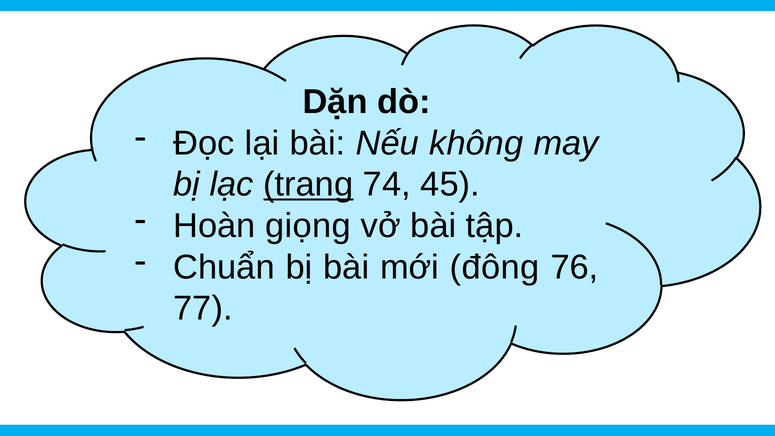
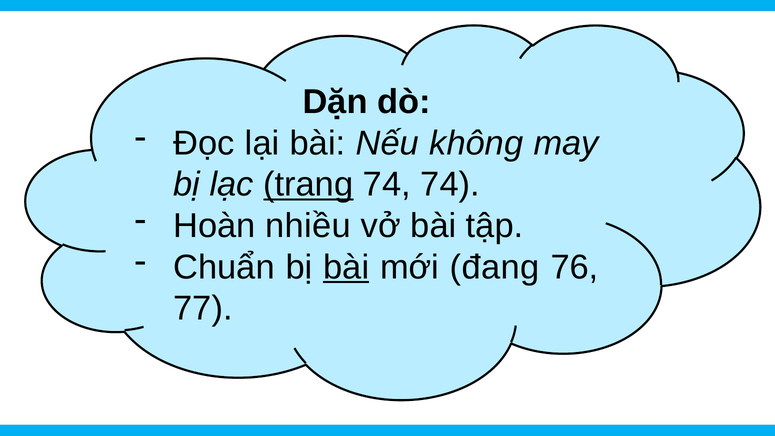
74 45: 45 -> 74
giọng: giọng -> nhiều
bài at (346, 267) underline: none -> present
đông: đông -> đang
